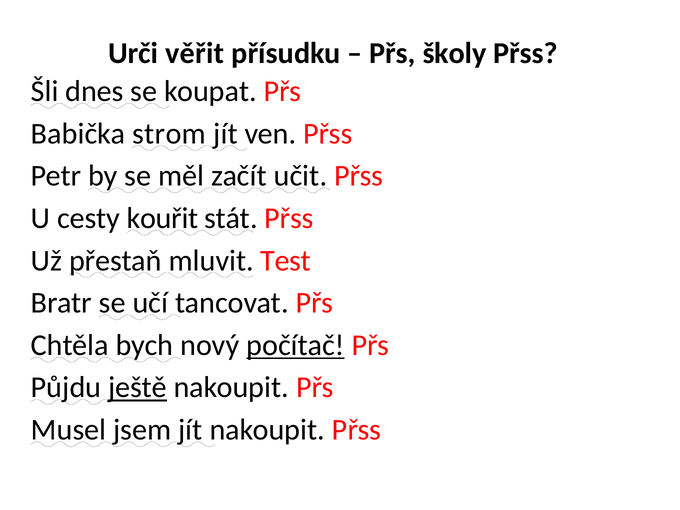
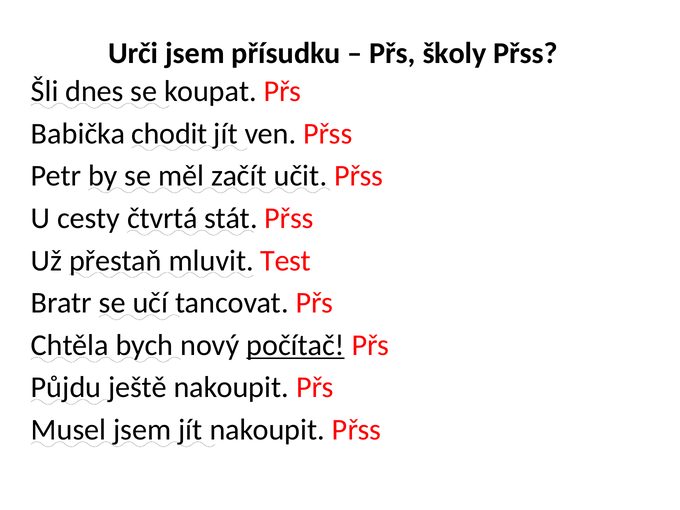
Urči věřit: věřit -> jsem
strom: strom -> chodit
kouřit: kouřit -> čtvrtá
ještě underline: present -> none
